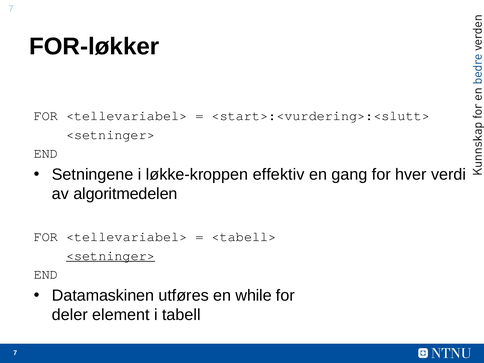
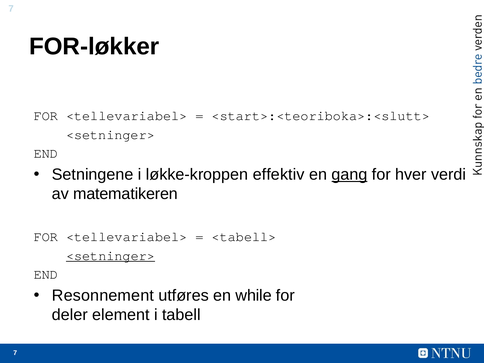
<start>:<vurdering>:<slutt>: <start>:<vurdering>:<slutt> -> <start>:<teoriboka>:<slutt>
gang underline: none -> present
algoritmedelen: algoritmedelen -> matematikeren
Datamaskinen: Datamaskinen -> Resonnement
